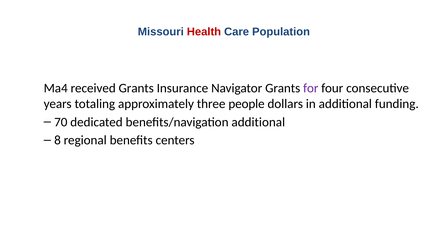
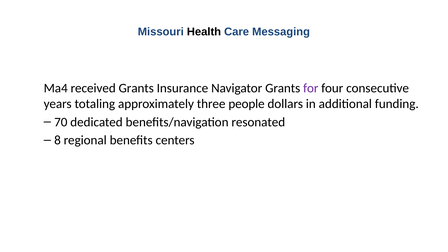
Health colour: red -> black
Population: Population -> Messaging
benefits/navigation additional: additional -> resonated
